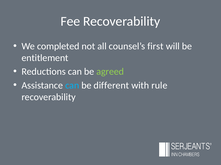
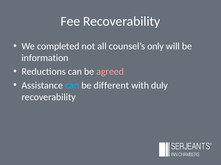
first: first -> only
entitlement: entitlement -> information
agreed colour: light green -> pink
rule: rule -> duly
